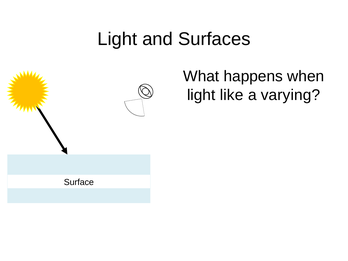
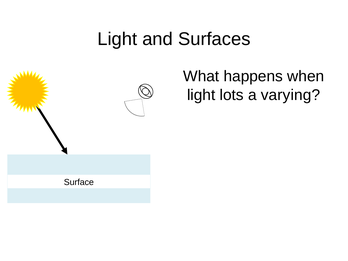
like: like -> lots
